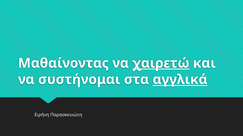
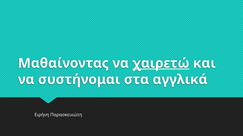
αγγλικά underline: present -> none
